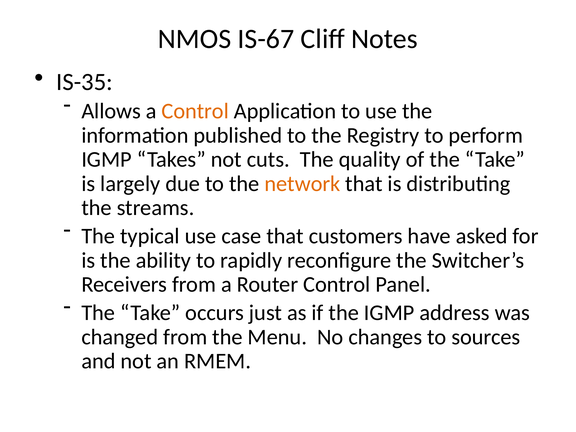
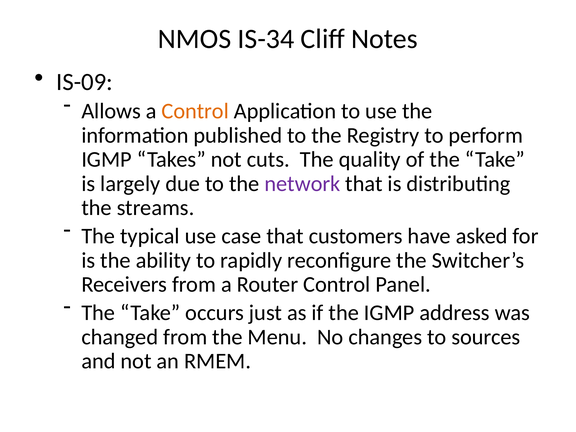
IS-67: IS-67 -> IS-34
IS-35: IS-35 -> IS-09
network colour: orange -> purple
